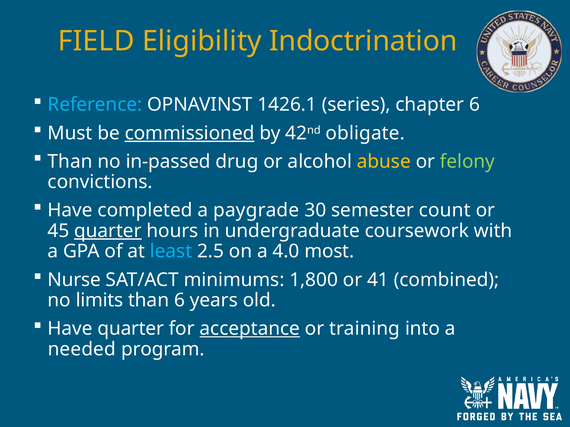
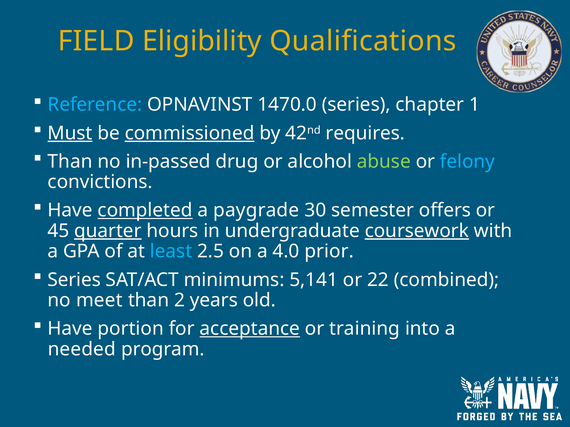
Indoctrination: Indoctrination -> Qualifications
1426.1: 1426.1 -> 1470.0
chapter 6: 6 -> 1
Must underline: none -> present
obligate: obligate -> requires
abuse colour: yellow -> light green
felony colour: light green -> light blue
completed underline: none -> present
count: count -> offers
coursework underline: none -> present
most: most -> prior
Nurse at (74, 280): Nurse -> Series
1,800: 1,800 -> 5,141
41: 41 -> 22
limits: limits -> meet
than 6: 6 -> 2
Have quarter: quarter -> portion
